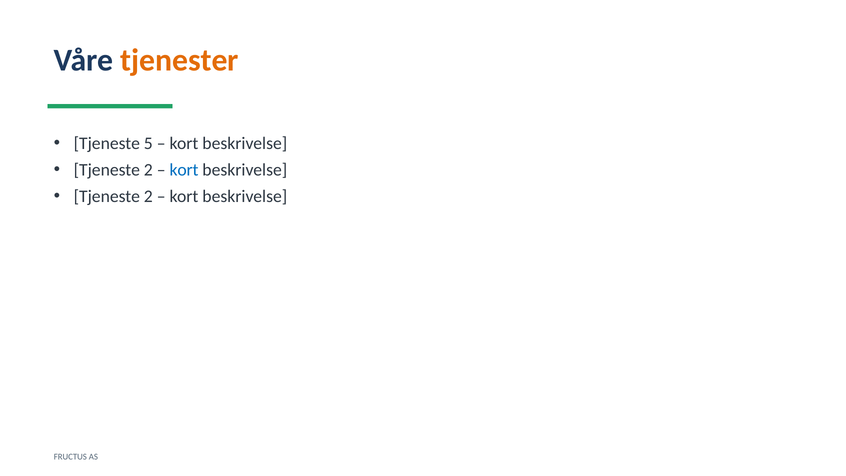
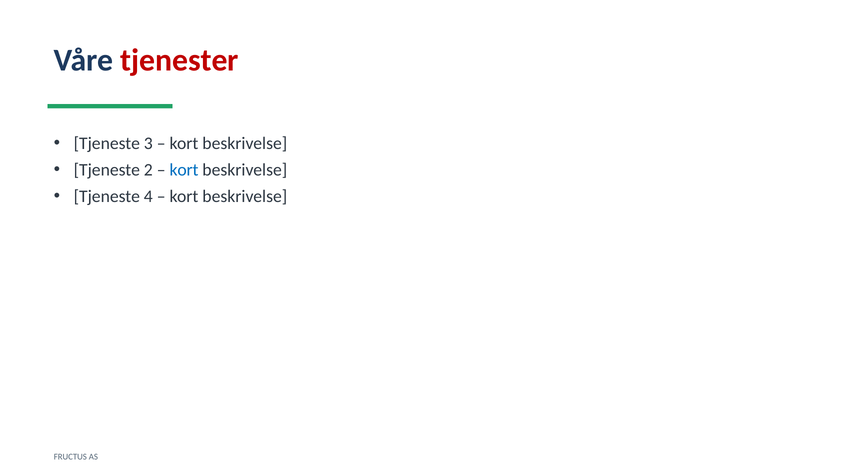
tjenester colour: orange -> red
5: 5 -> 3
2 at (148, 196): 2 -> 4
